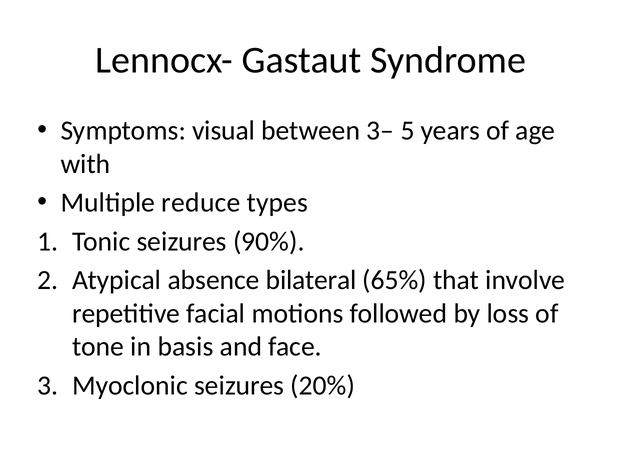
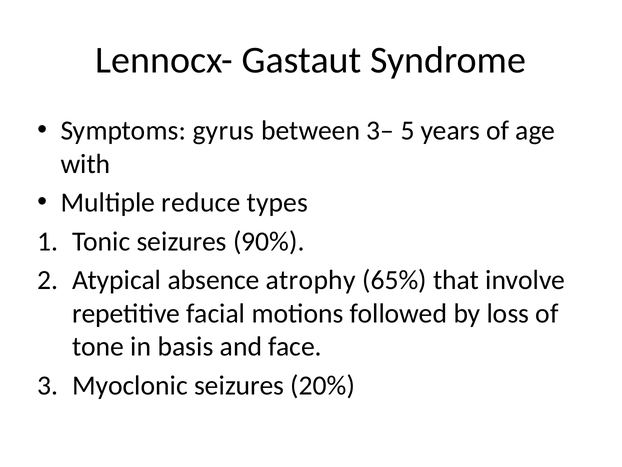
visual: visual -> gyrus
bilateral: bilateral -> atrophy
